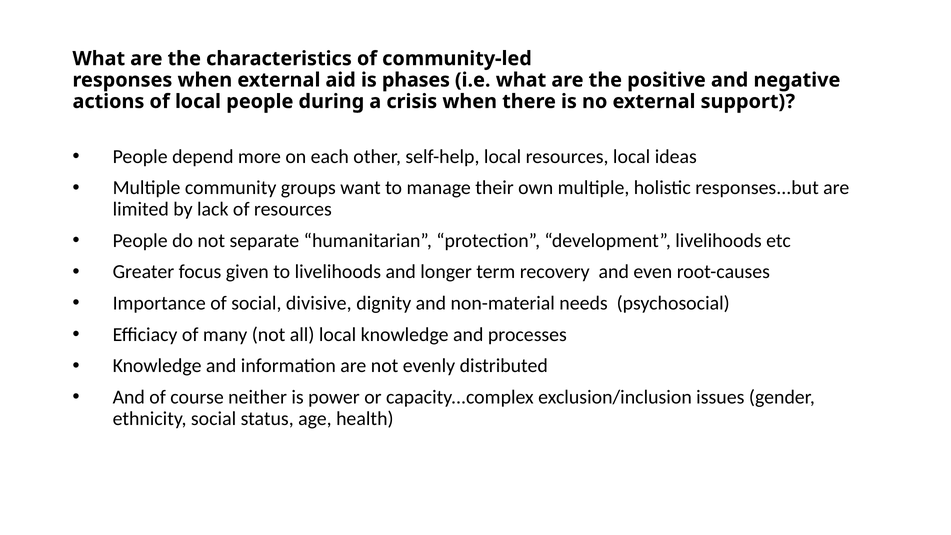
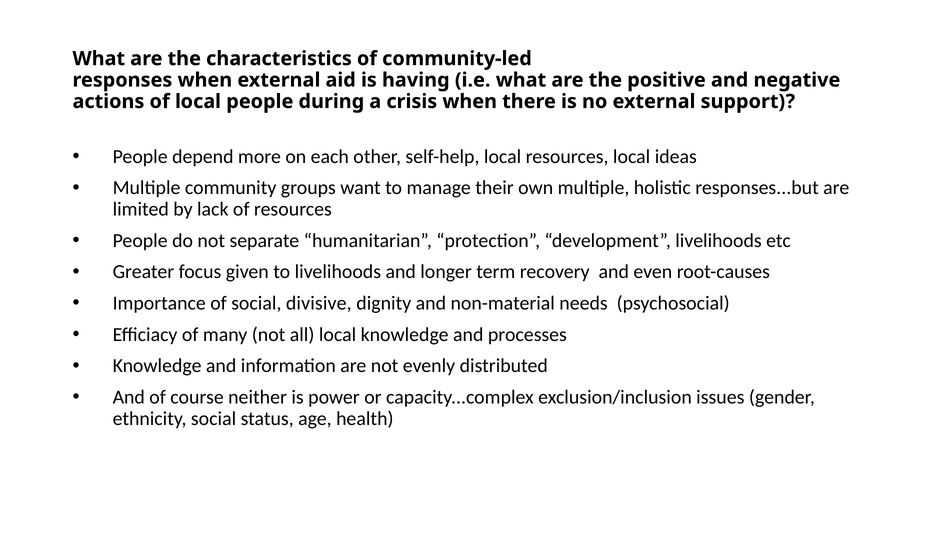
phases: phases -> having
